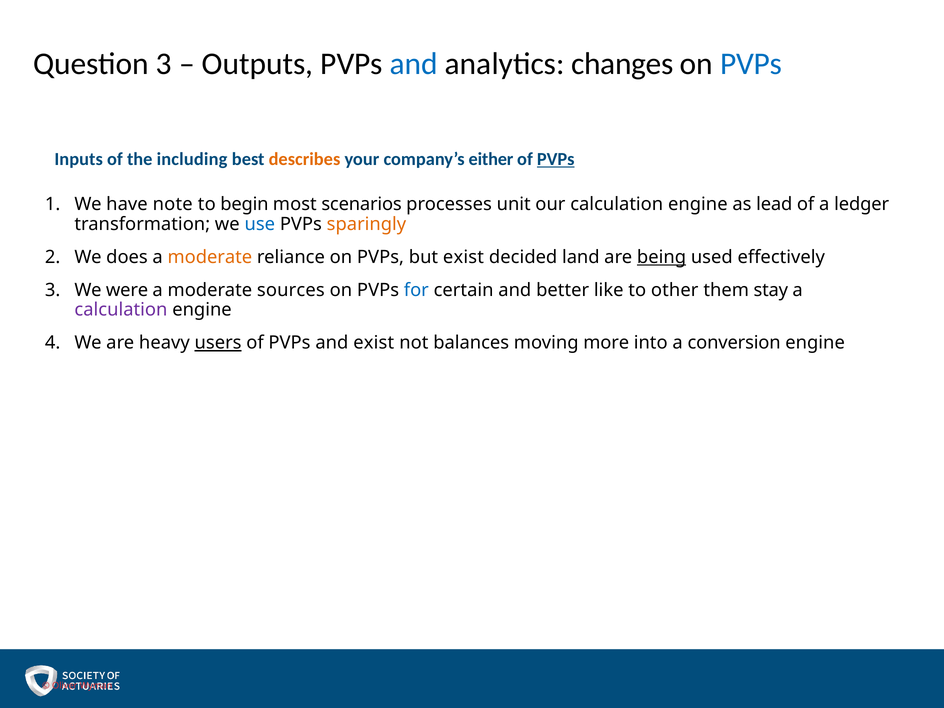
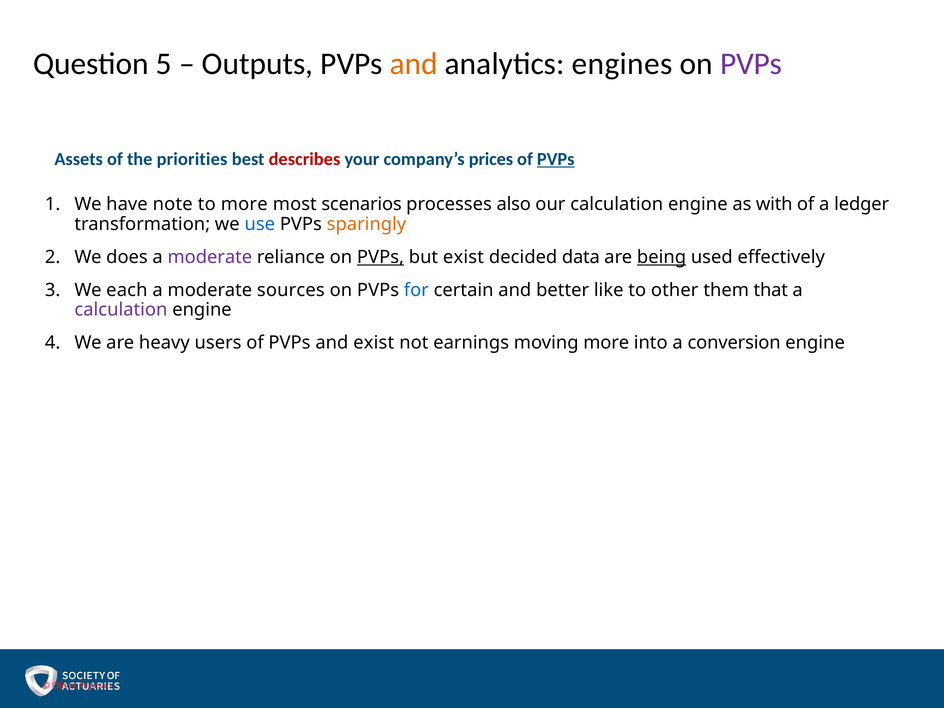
Question 3: 3 -> 5
and at (414, 64) colour: blue -> orange
changes: changes -> engines
PVPs at (751, 64) colour: blue -> purple
Inputs: Inputs -> Assets
including: including -> priorities
describes colour: orange -> red
either: either -> prices
to begin: begin -> more
unit: unit -> also
lead: lead -> with
moderate at (210, 257) colour: orange -> purple
PVPs at (380, 257) underline: none -> present
land: land -> data
were: were -> each
stay: stay -> that
users underline: present -> none
balances: balances -> earnings
